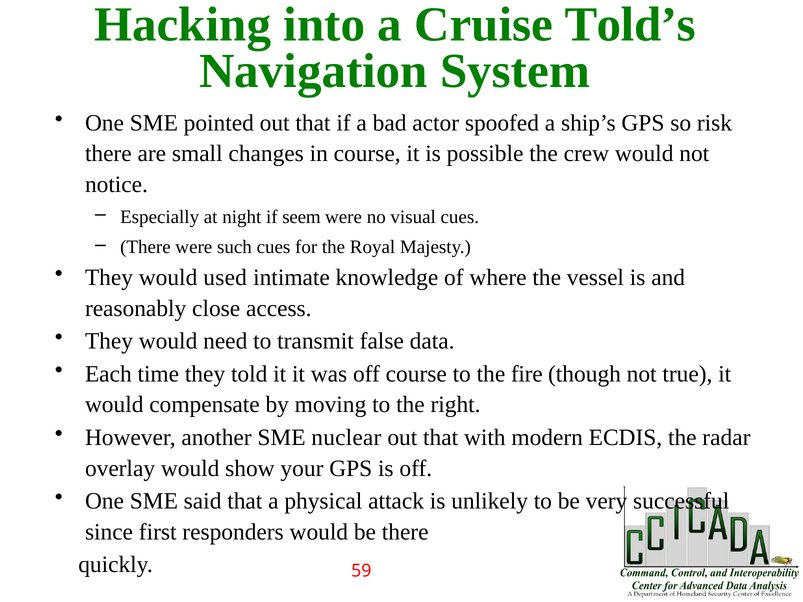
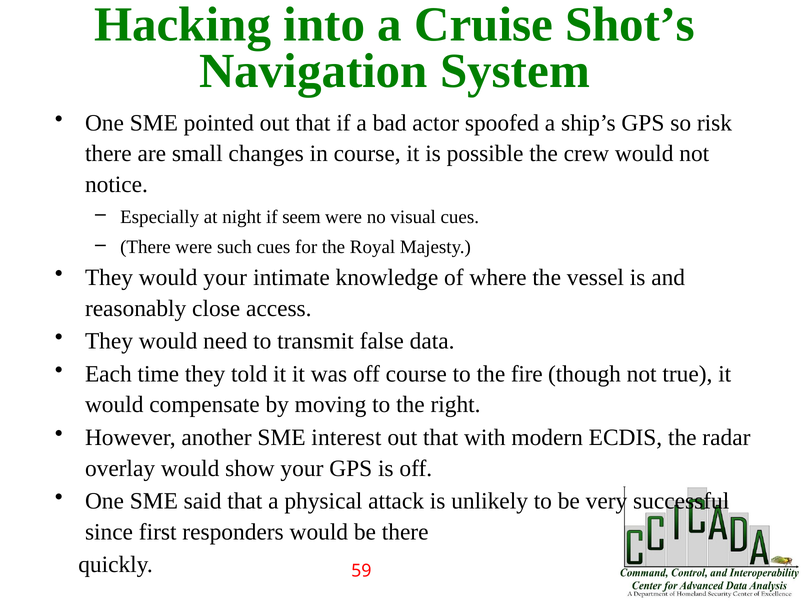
Told’s: Told’s -> Shot’s
would used: used -> your
nuclear: nuclear -> interest
